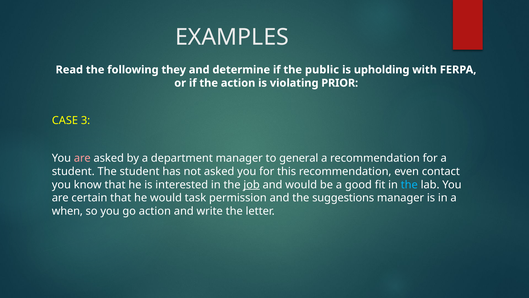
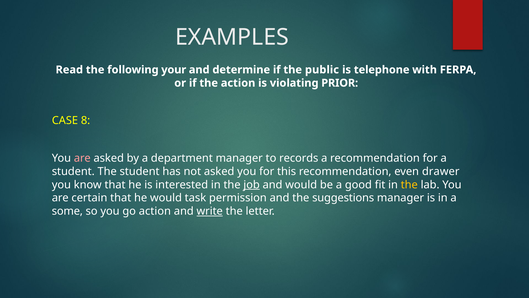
they: they -> your
upholding: upholding -> telephone
3: 3 -> 8
general: general -> records
contact: contact -> drawer
the at (409, 184) colour: light blue -> yellow
when: when -> some
write underline: none -> present
